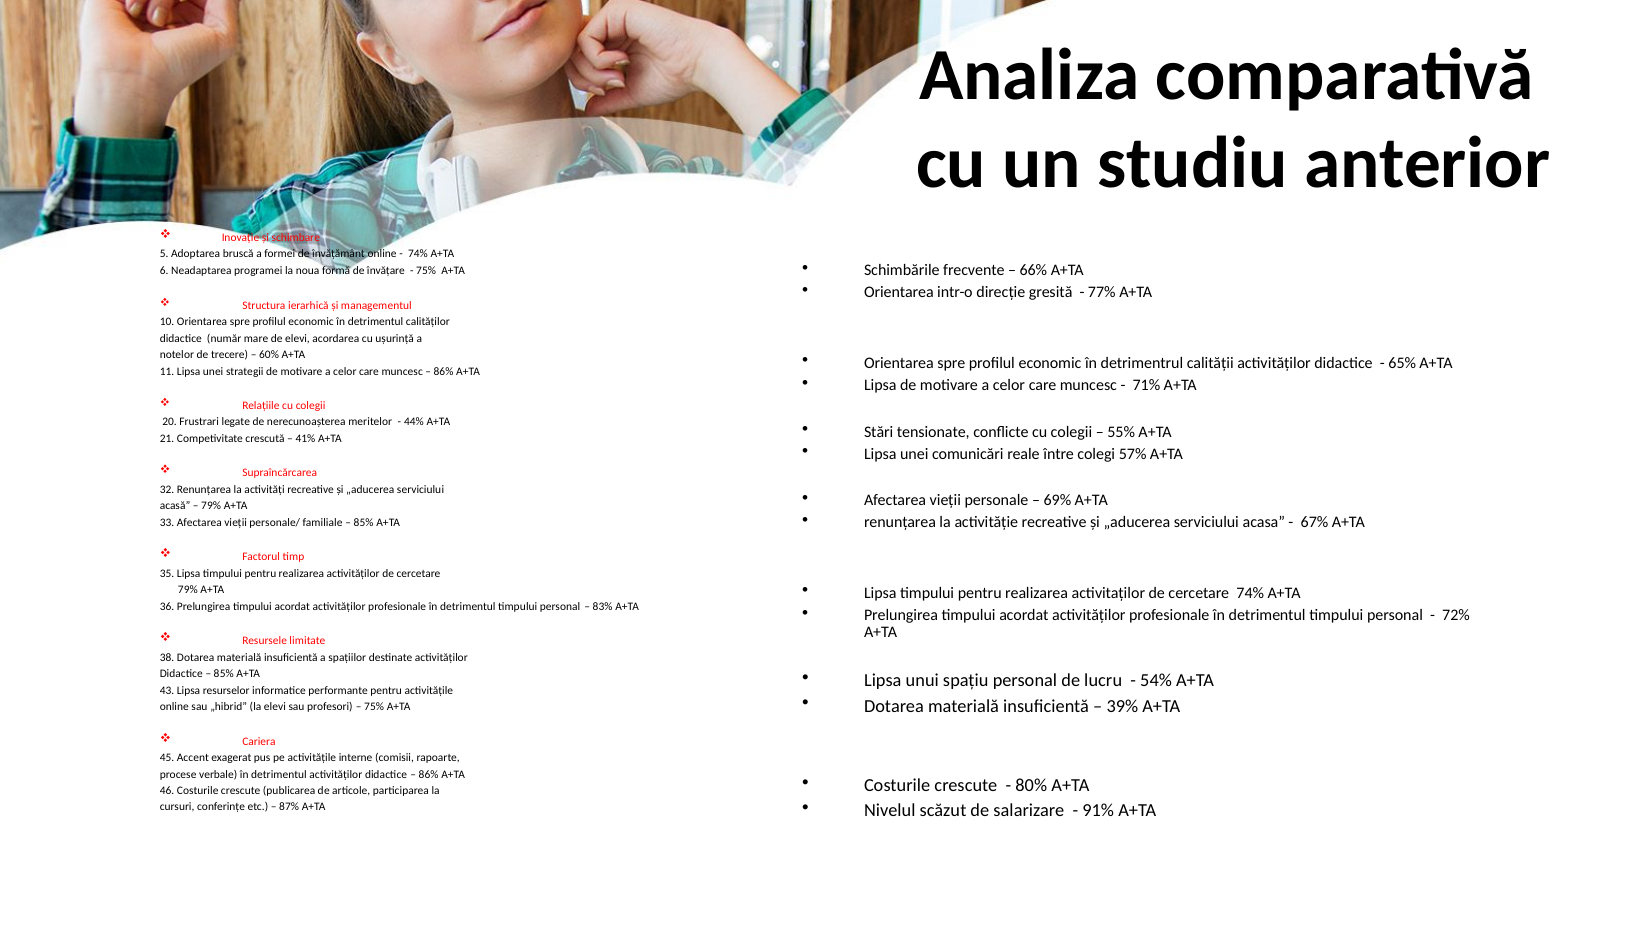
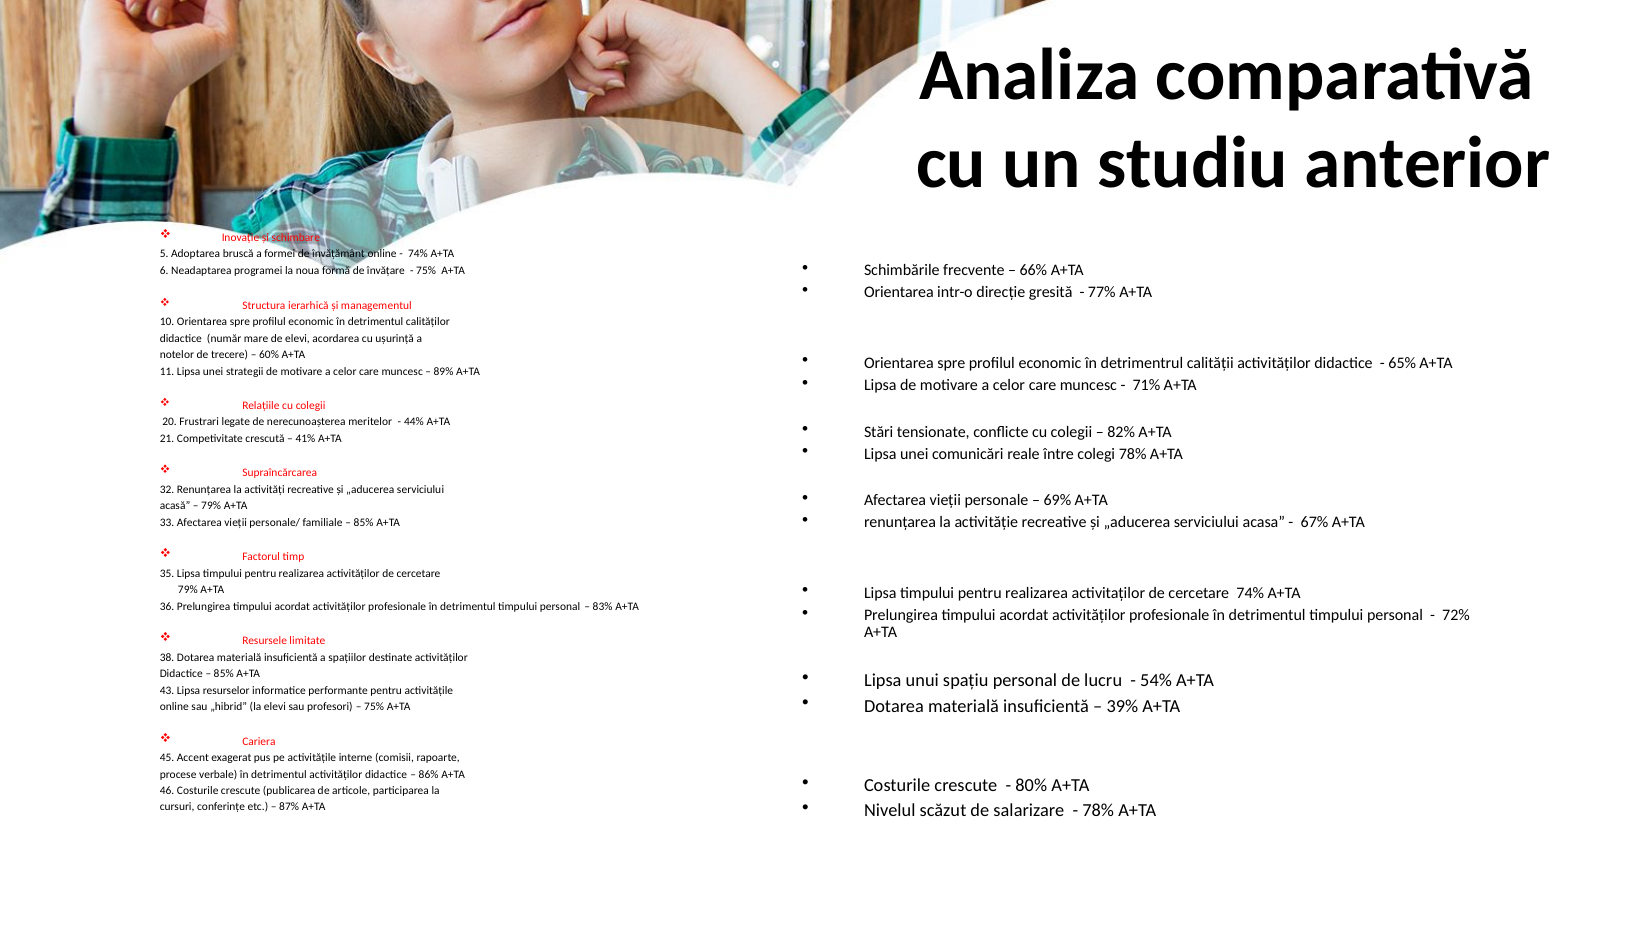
86% at (444, 372): 86% -> 89%
55%: 55% -> 82%
colegi 57%: 57% -> 78%
91% at (1098, 811): 91% -> 78%
